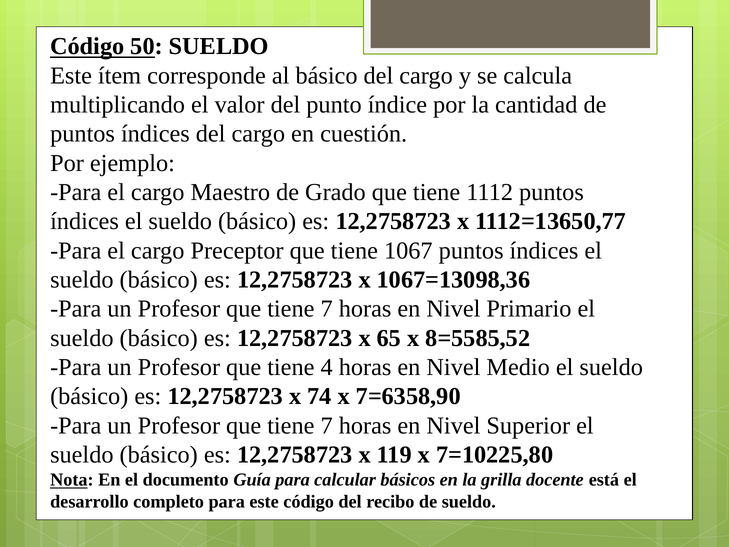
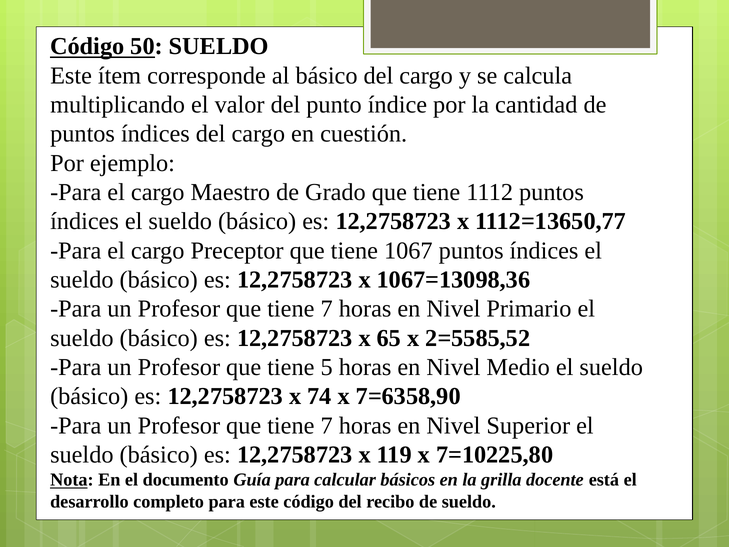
8=5585,52: 8=5585,52 -> 2=5585,52
4: 4 -> 5
